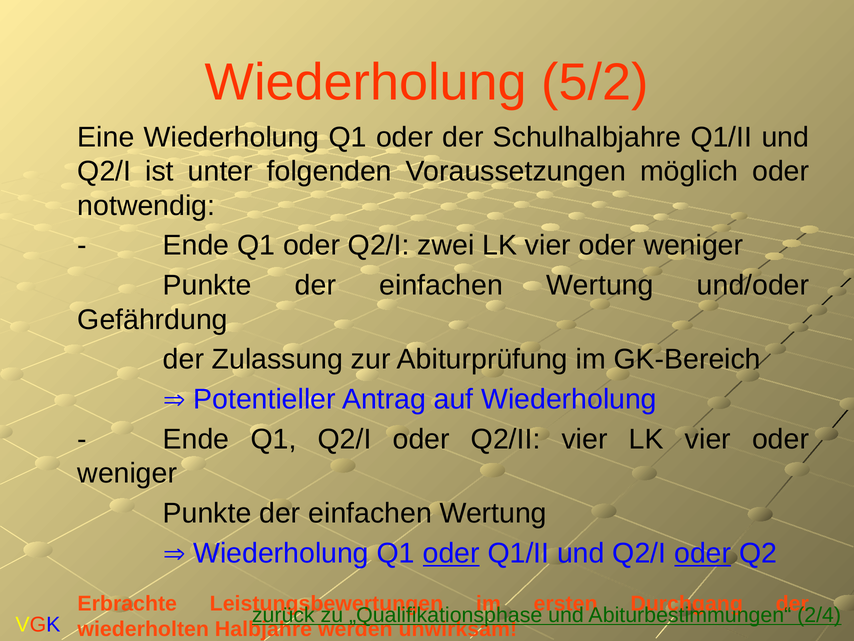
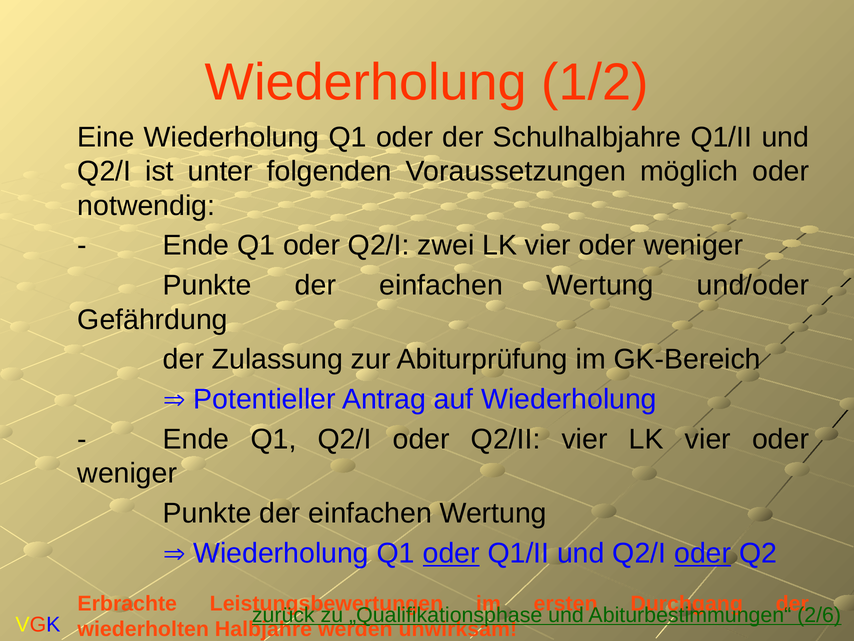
5/2: 5/2 -> 1/2
2/4: 2/4 -> 2/6
